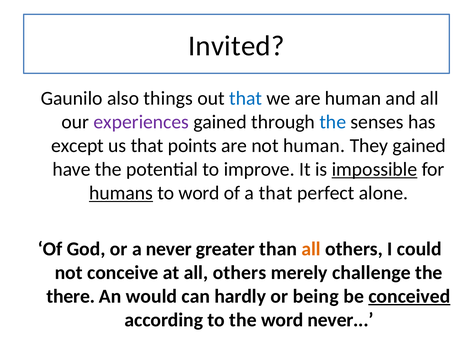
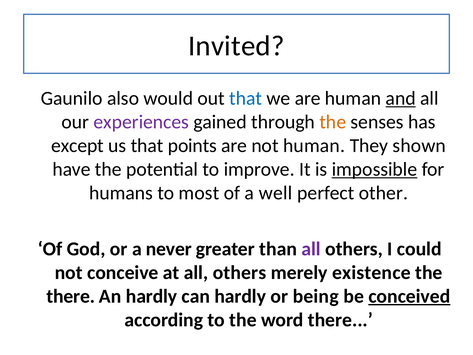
things: things -> would
and underline: none -> present
the at (333, 122) colour: blue -> orange
They gained: gained -> shown
humans underline: present -> none
to word: word -> most
a that: that -> well
alone: alone -> other
all at (311, 249) colour: orange -> purple
challenge: challenge -> existence
An would: would -> hardly
word never: never -> there
